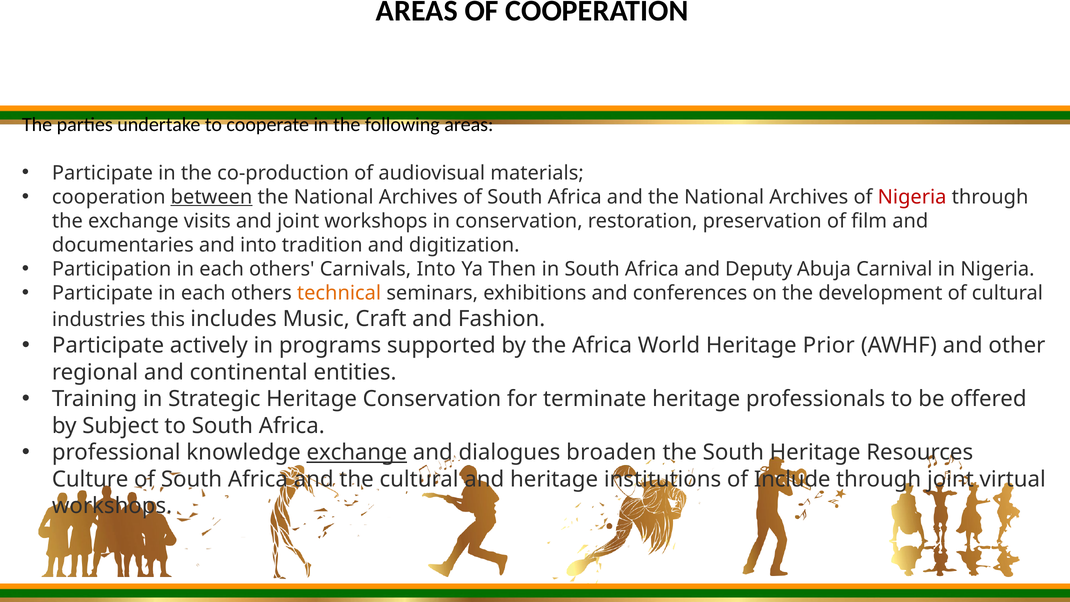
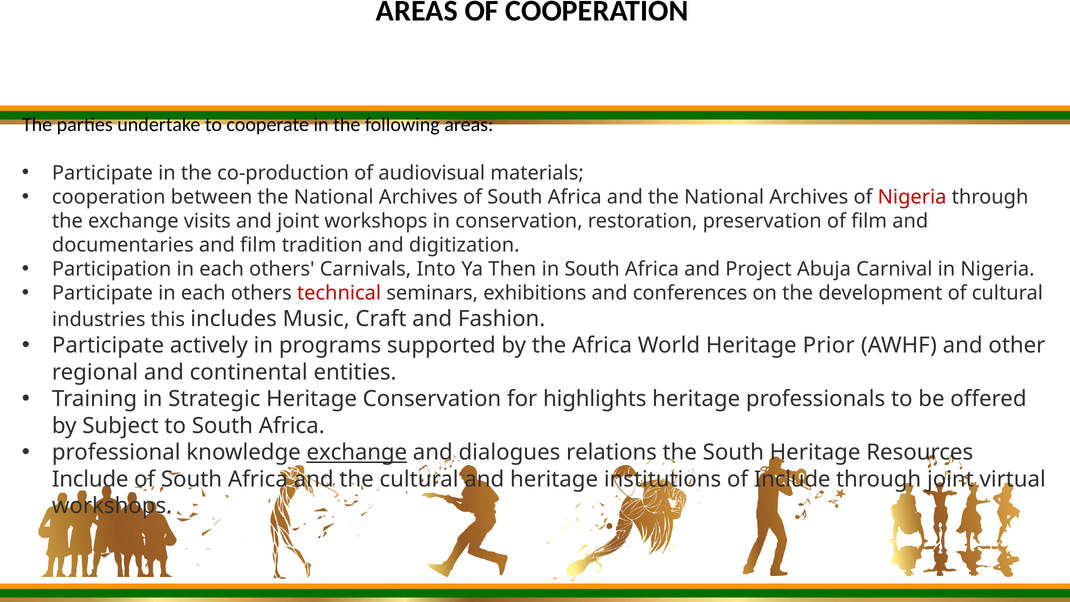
between underline: present -> none
and into: into -> film
Deputy: Deputy -> Project
technical colour: orange -> red
terminate: terminate -> highlights
broaden: broaden -> relations
Culture at (90, 479): Culture -> Include
